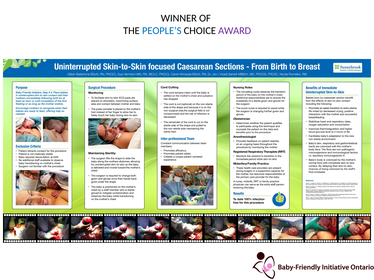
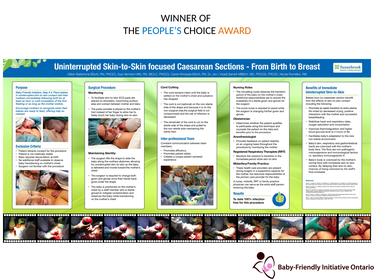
AWARD colour: purple -> orange
